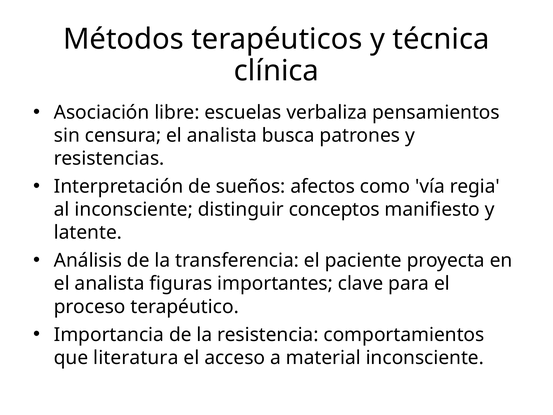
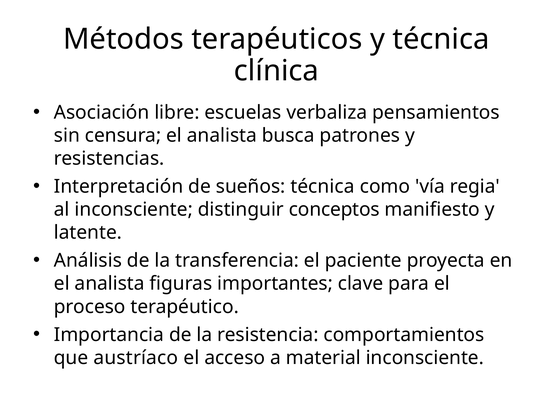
sueños afectos: afectos -> técnica
literatura: literatura -> austríaco
